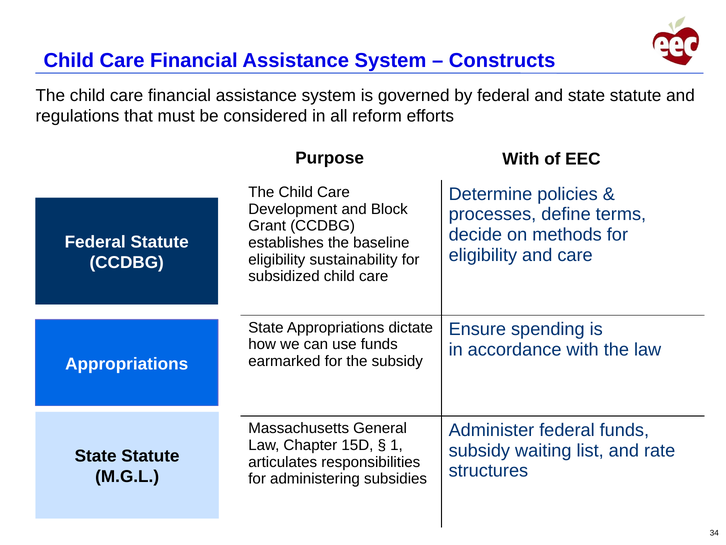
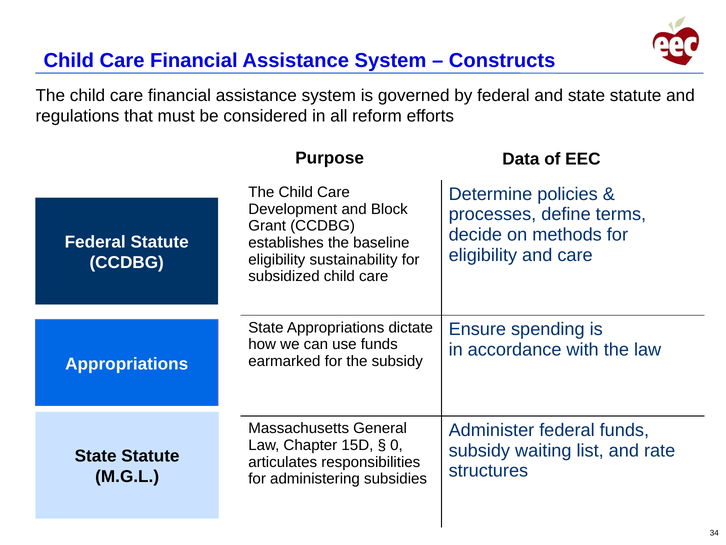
With at (521, 159): With -> Data
1: 1 -> 0
